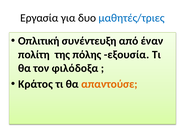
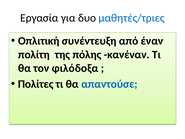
εξουσία: εξουσία -> κανέναν
Κράτος: Κράτος -> Πολίτες
απαντούσε colour: orange -> blue
